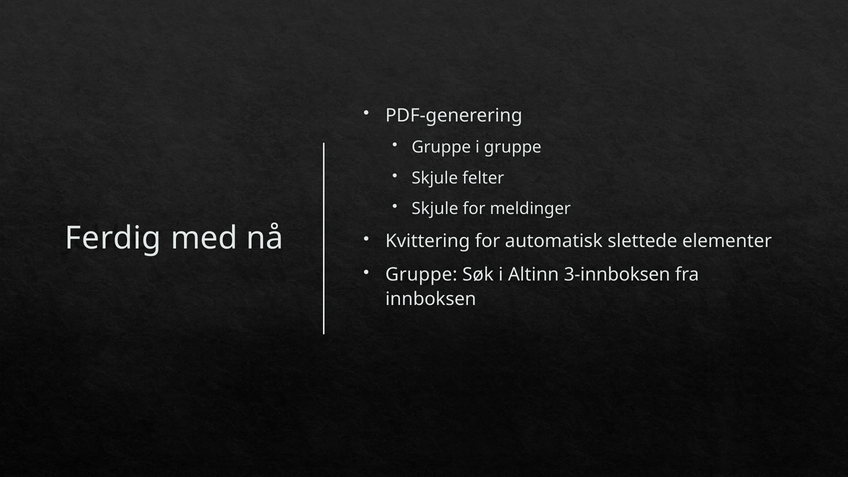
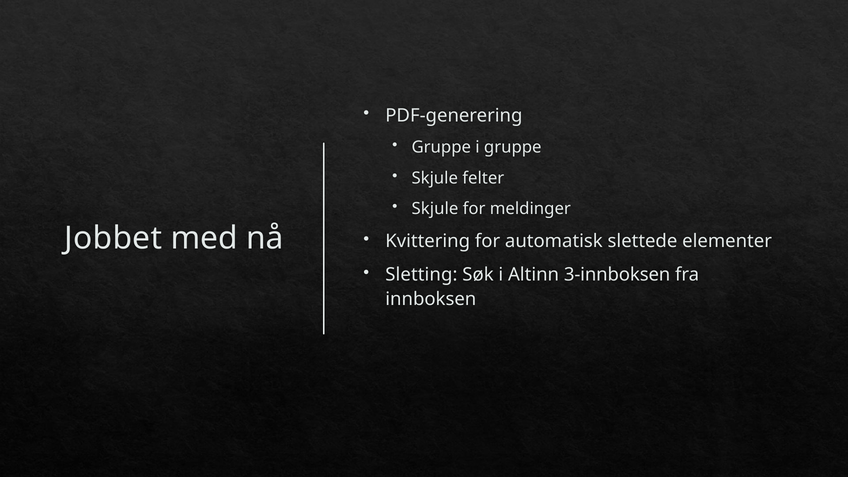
Ferdig: Ferdig -> Jobbet
Gruppe at (421, 275): Gruppe -> Sletting
